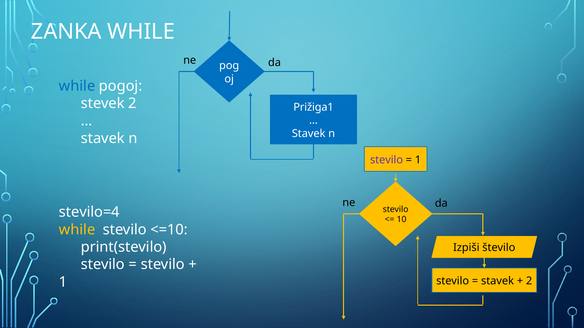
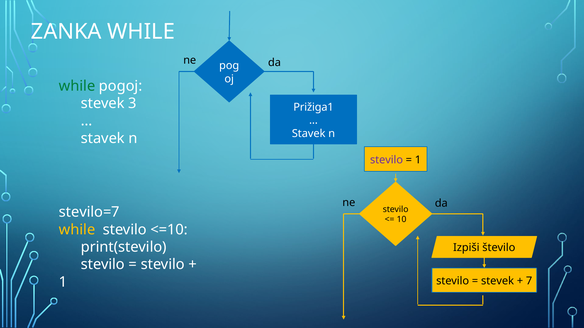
while at (77, 86) colour: blue -> green
stevek 2: 2 -> 3
stevilo=4: stevilo=4 -> stevilo=7
stavek at (498, 281): stavek -> stevek
2 at (529, 281): 2 -> 7
